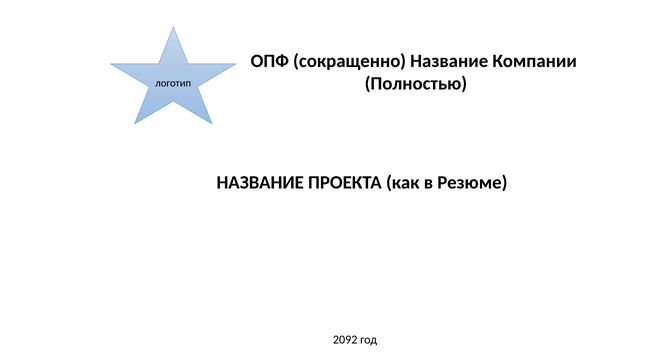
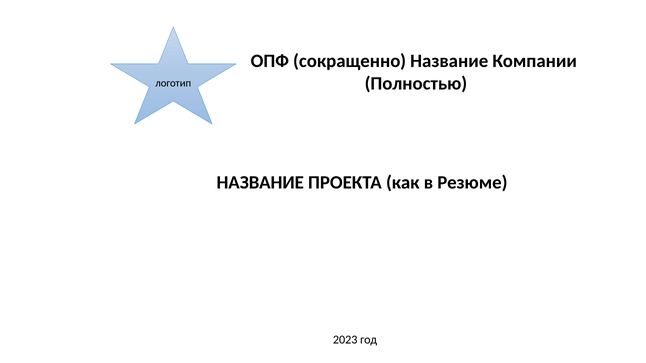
2092: 2092 -> 2023
